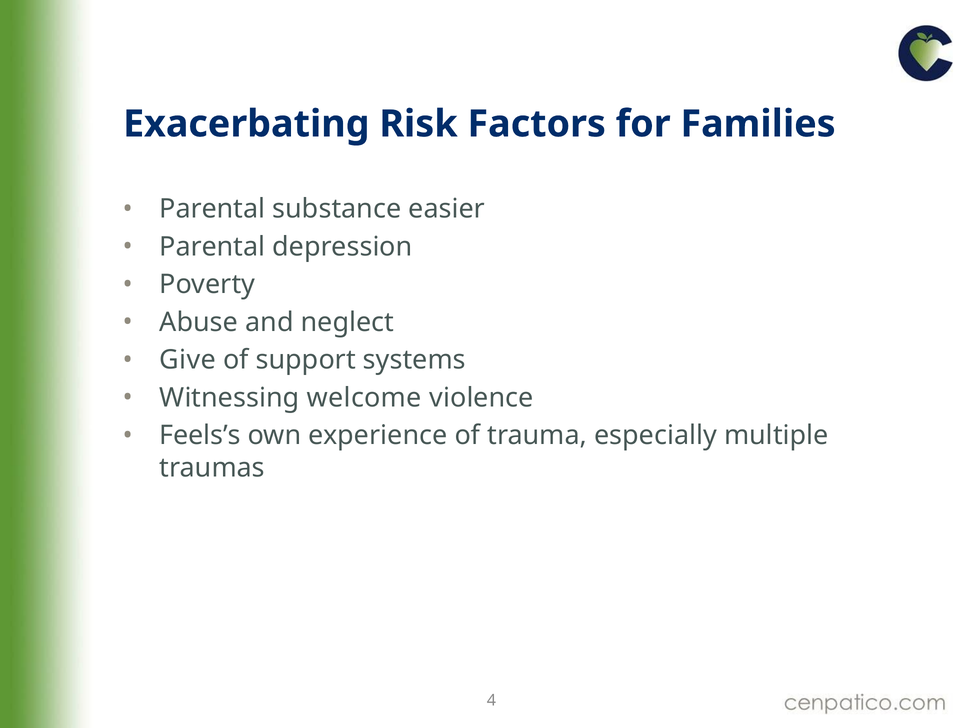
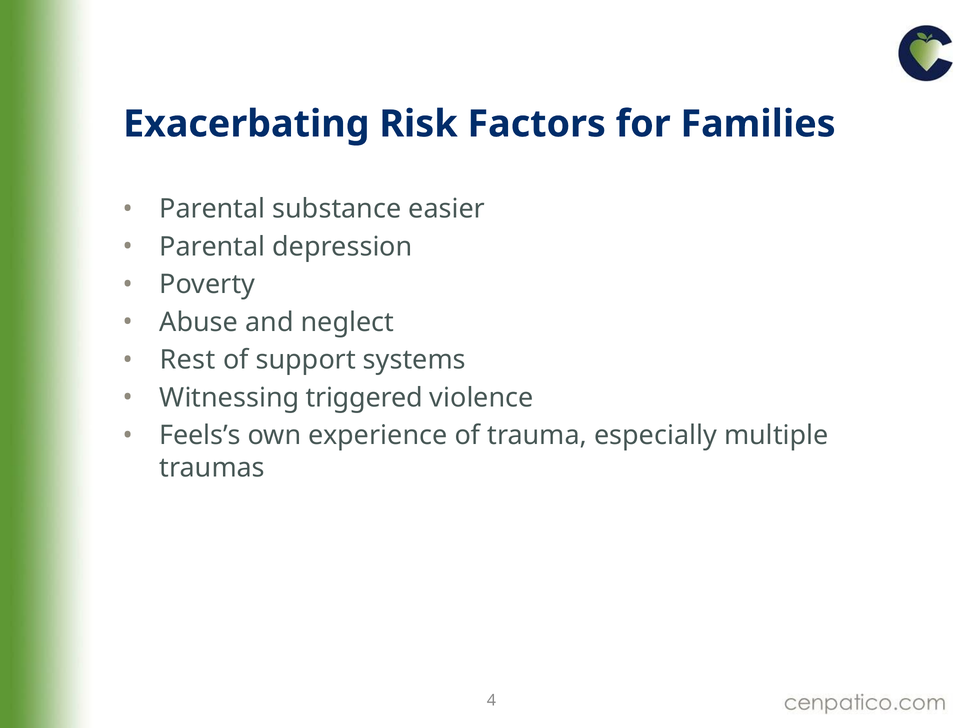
Give: Give -> Rest
welcome: welcome -> triggered
